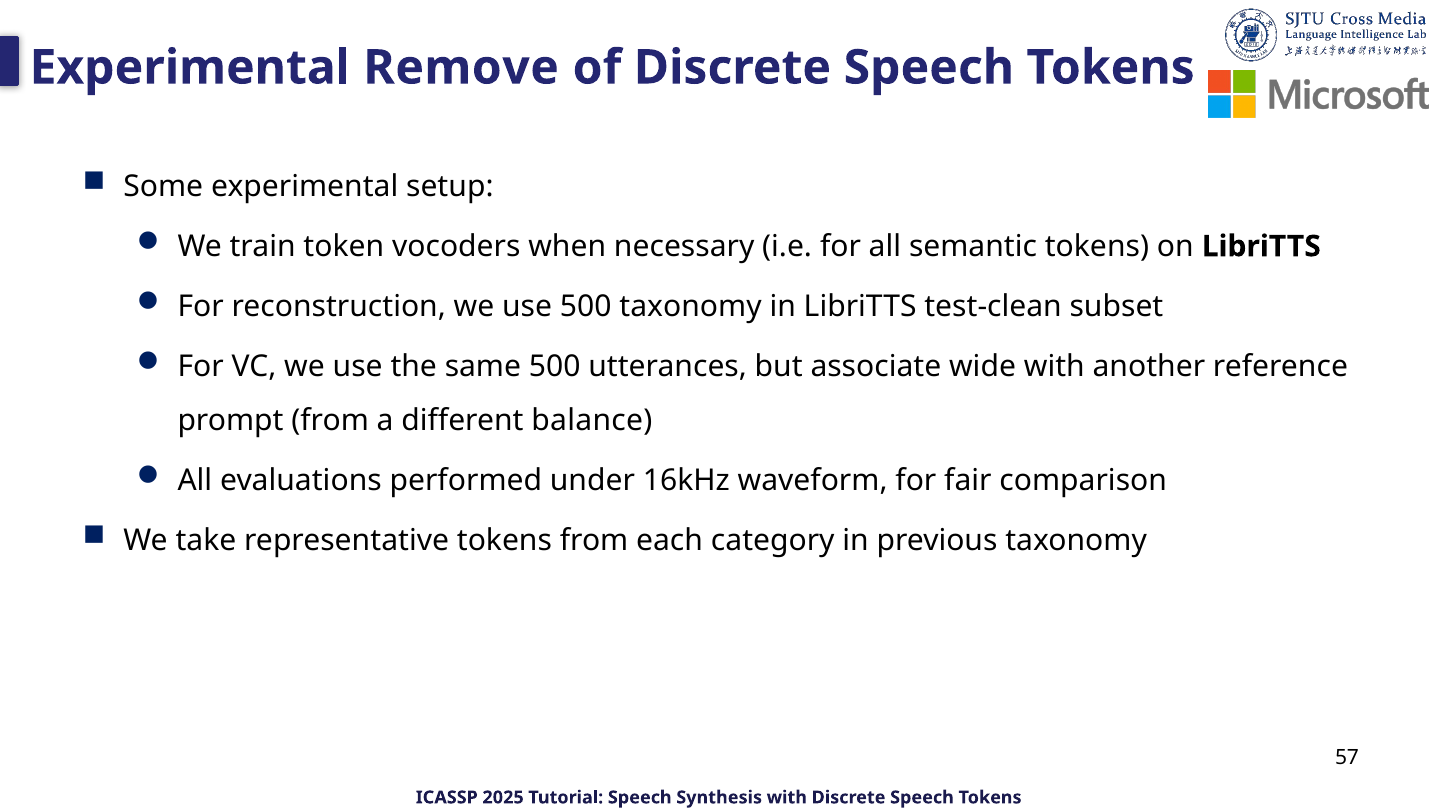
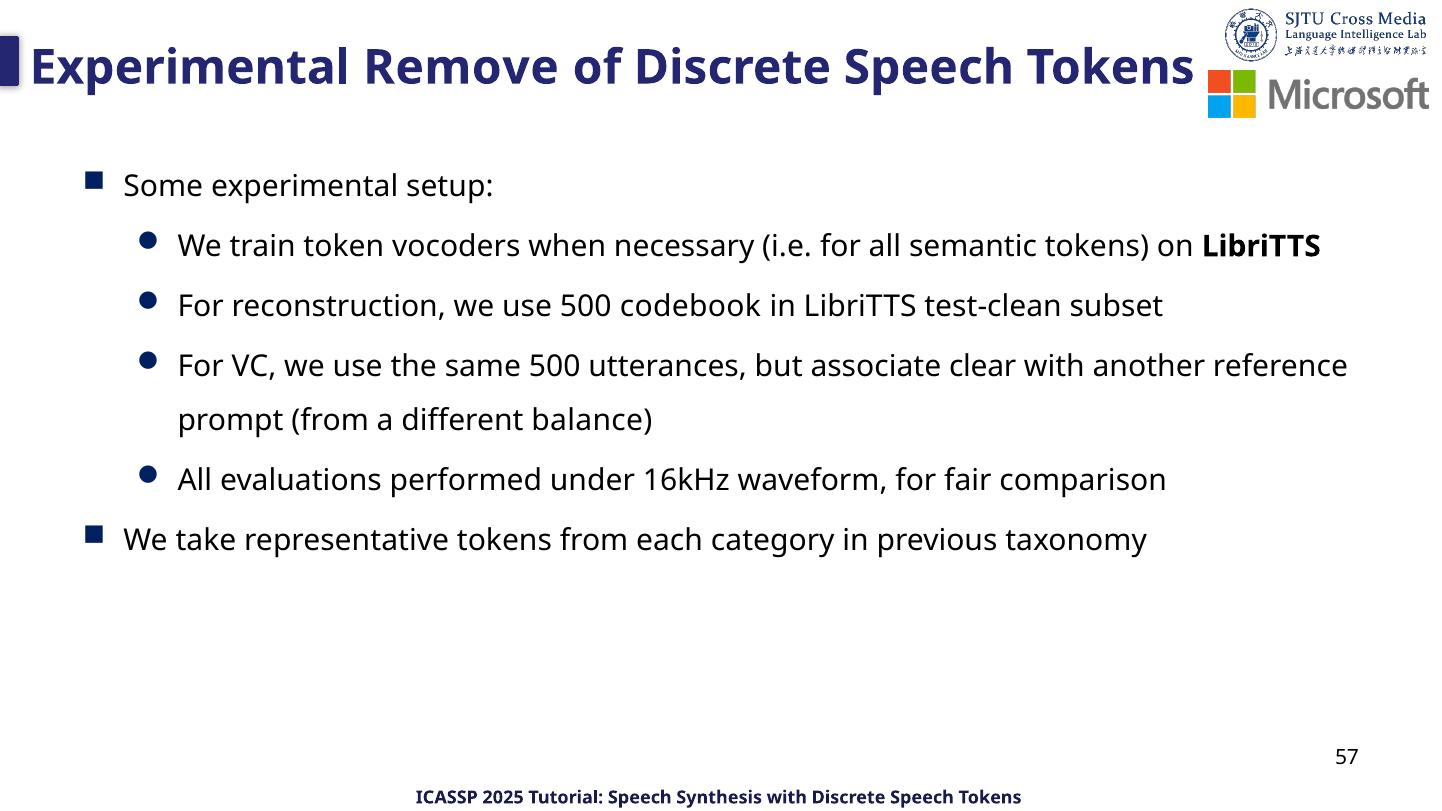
500 taxonomy: taxonomy -> codebook
wide: wide -> clear
